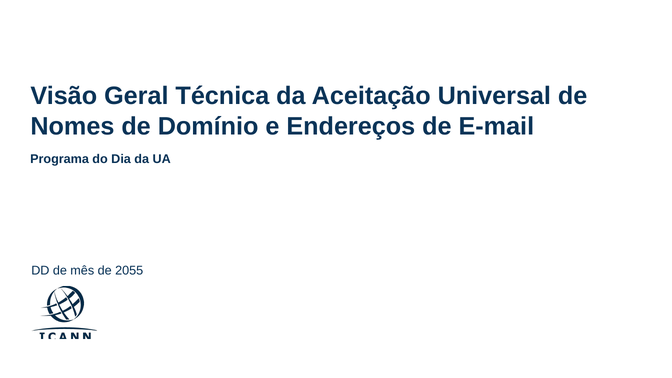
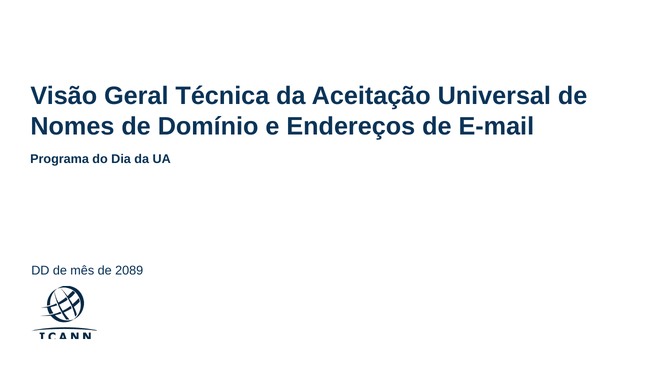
2055: 2055 -> 2089
